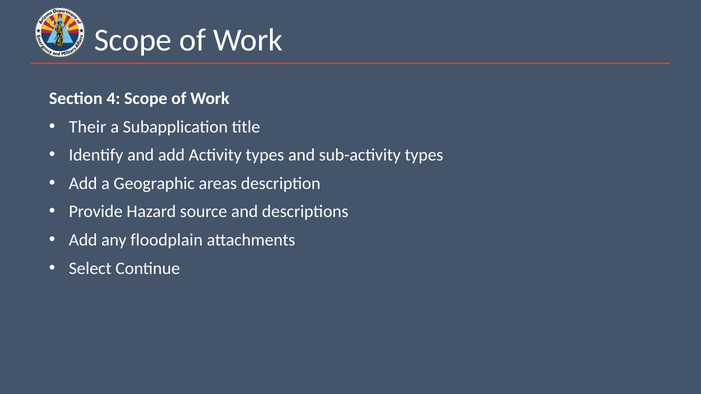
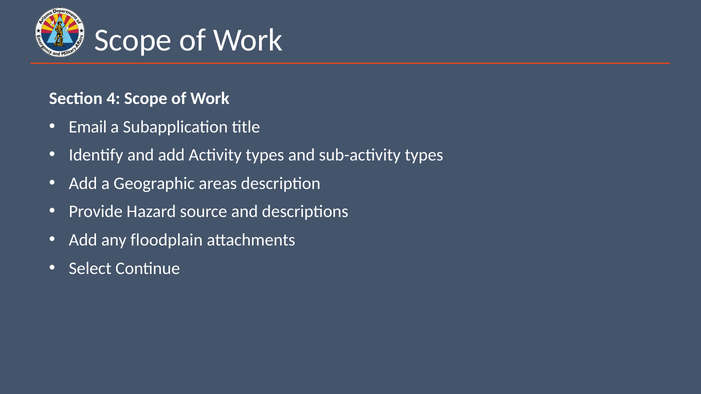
Their: Their -> Email
